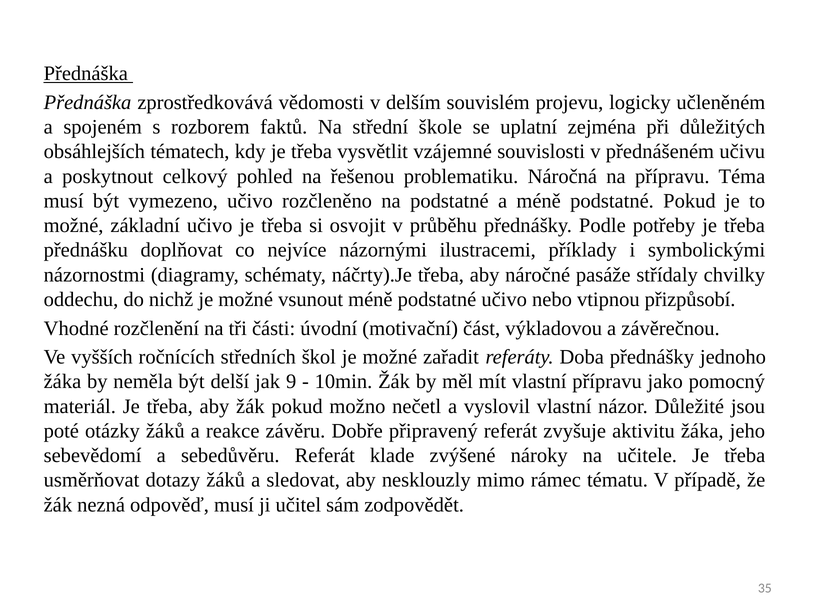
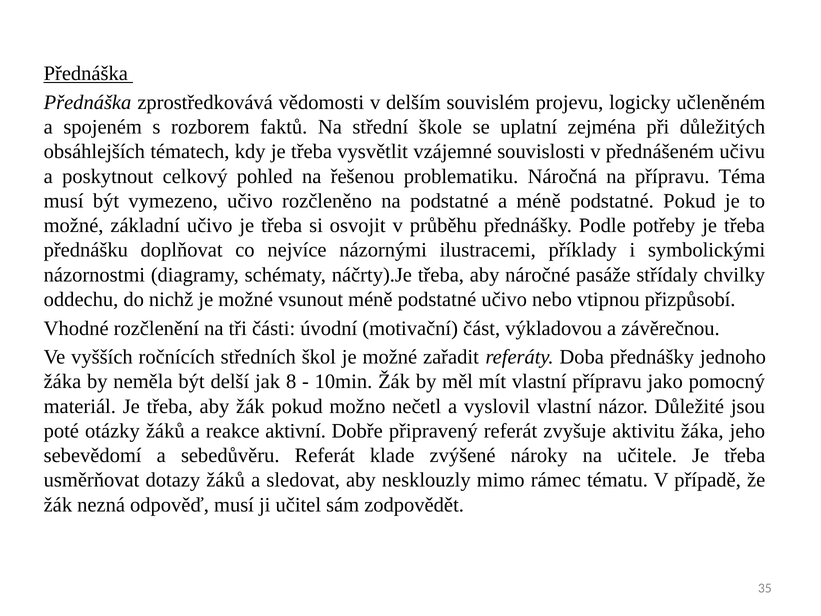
9: 9 -> 8
závěru: závěru -> aktivní
